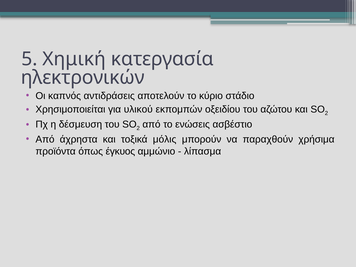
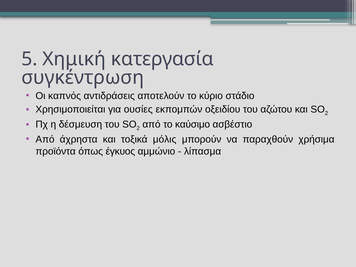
ηλεκτρονικών: ηλεκτρονικών -> συγκέντρωση
υλικού: υλικού -> ουσίες
ενώσεις: ενώσεις -> καύσιμο
